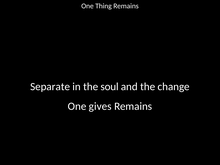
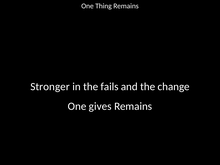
Separate: Separate -> Stronger
soul: soul -> fails
